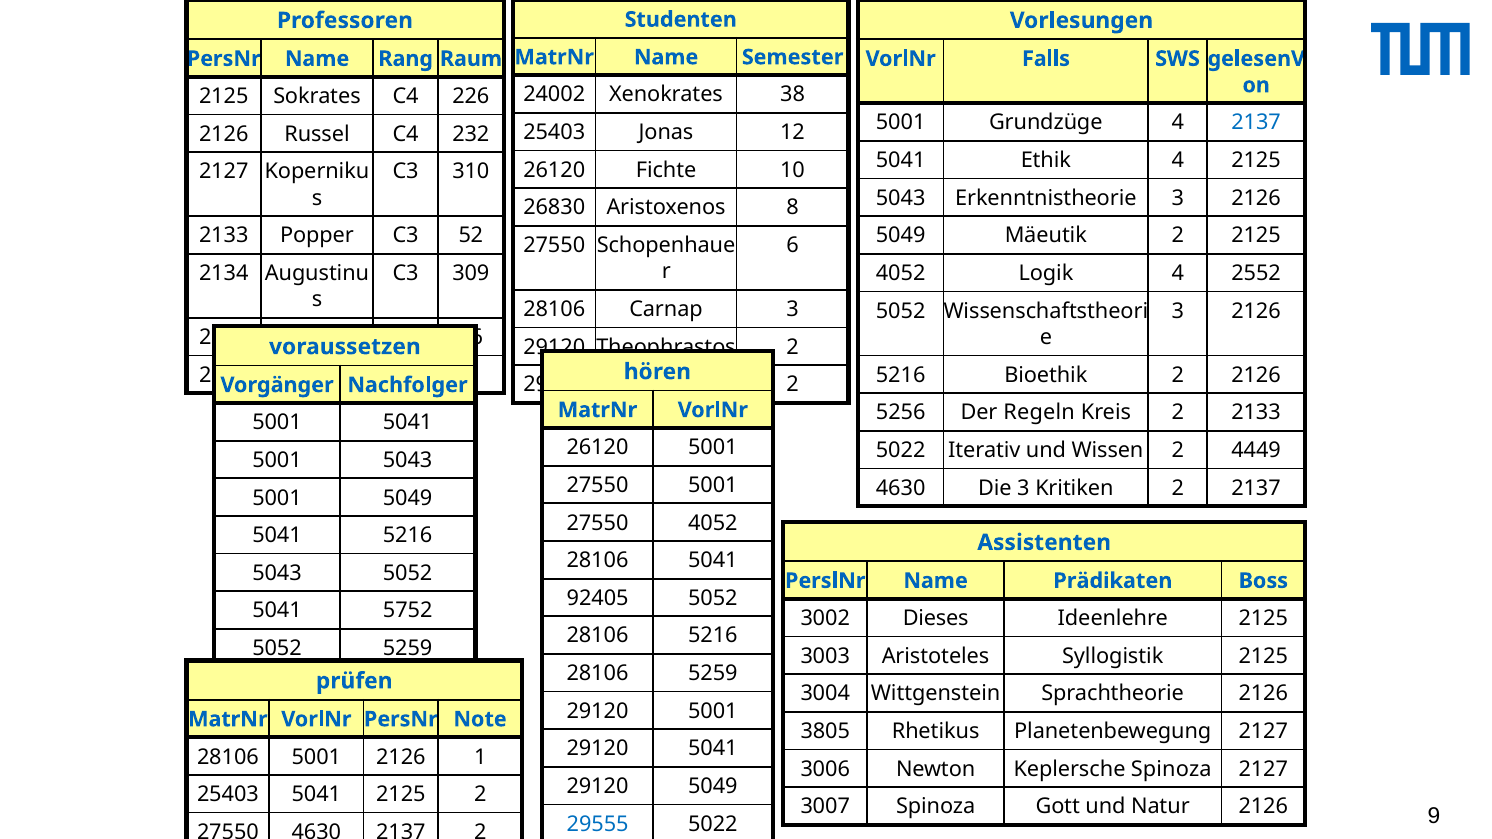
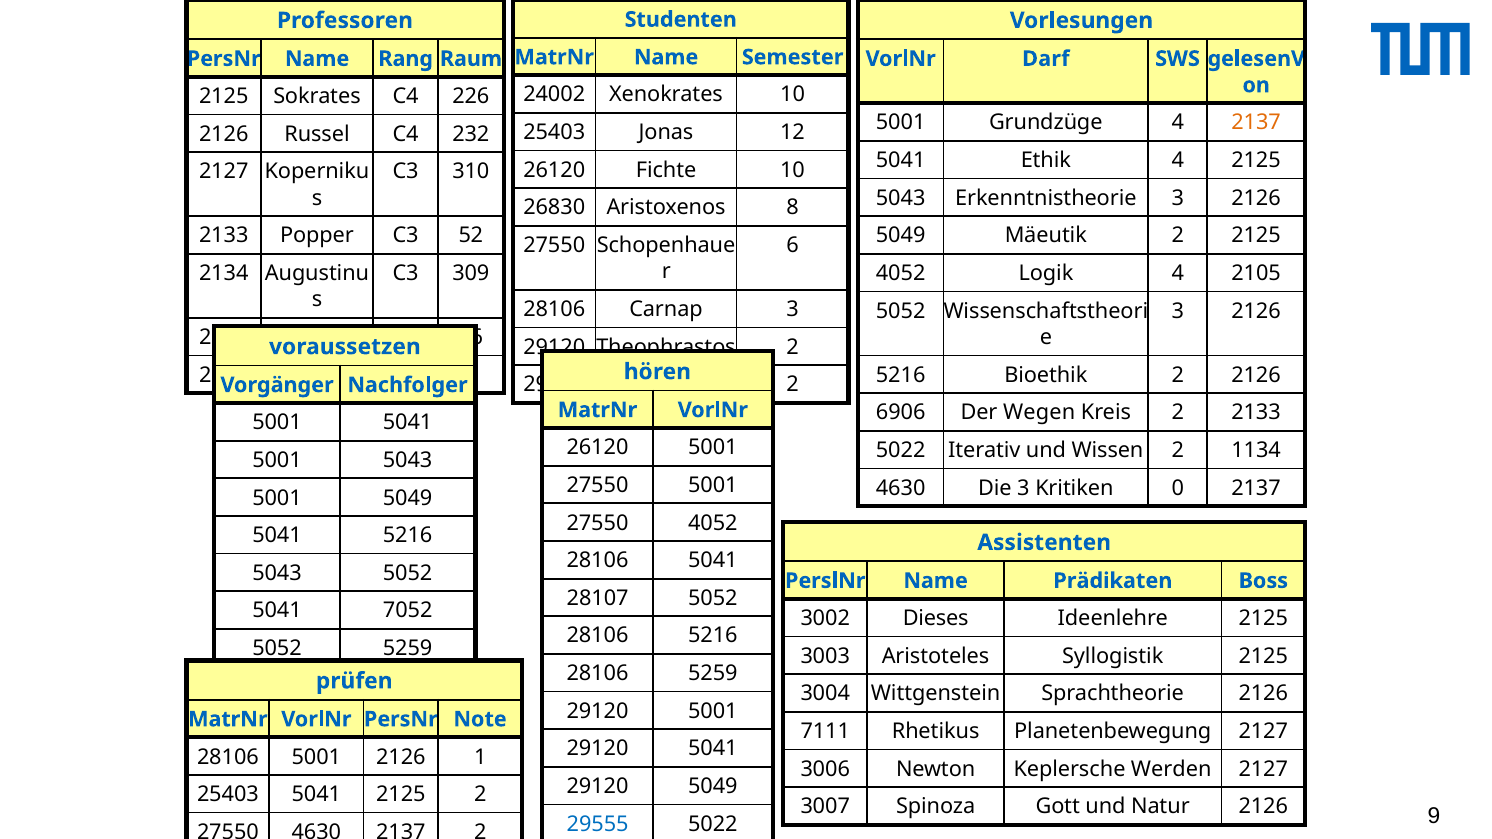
Falls: Falls -> Darf
Xenokrates 38: 38 -> 10
2137 at (1256, 123) colour: blue -> orange
2552: 2552 -> 2105
5256: 5256 -> 6906
Regeln: Regeln -> Wegen
4449: 4449 -> 1134
Kritiken 2: 2 -> 0
92405: 92405 -> 28107
5752: 5752 -> 7052
3805: 3805 -> 7111
Keplersche Spinoza: Spinoza -> Werden
